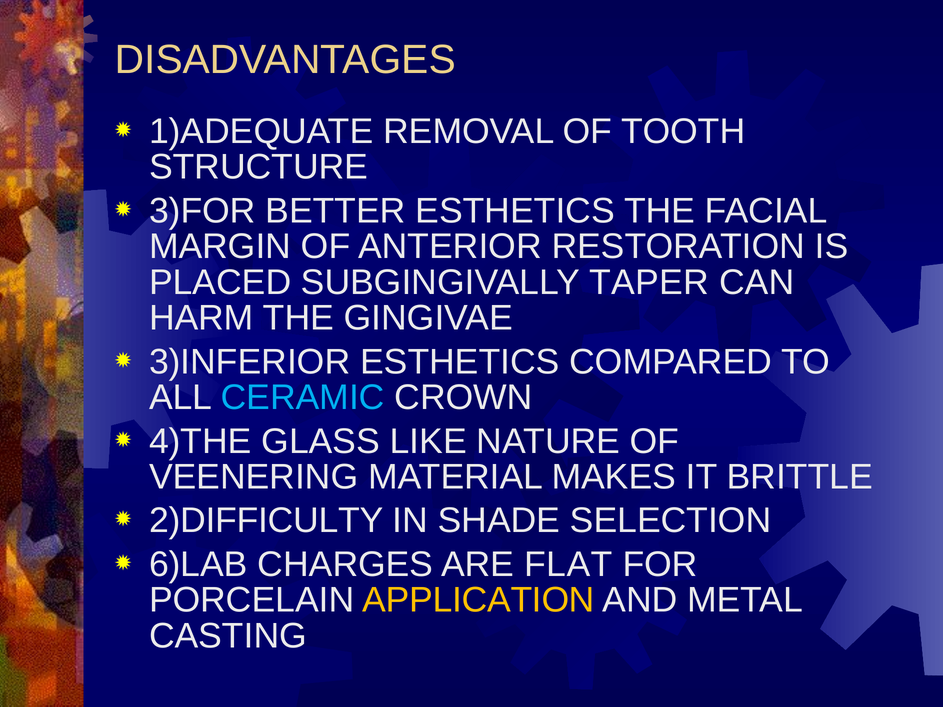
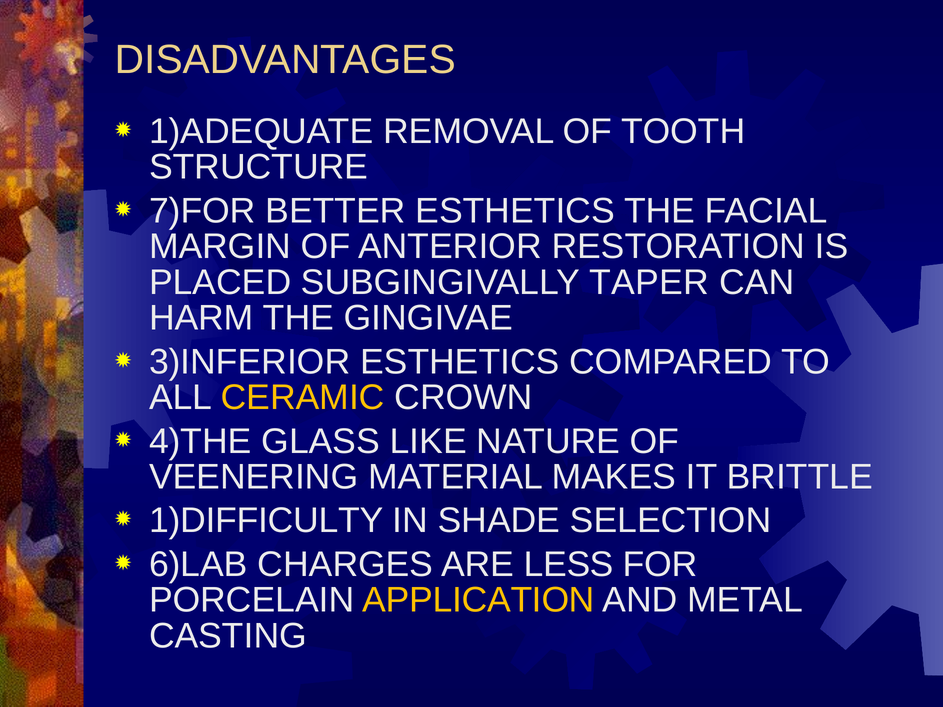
3)FOR: 3)FOR -> 7)FOR
CERAMIC colour: light blue -> yellow
2)DIFFICULTY: 2)DIFFICULTY -> 1)DIFFICULTY
FLAT: FLAT -> LESS
